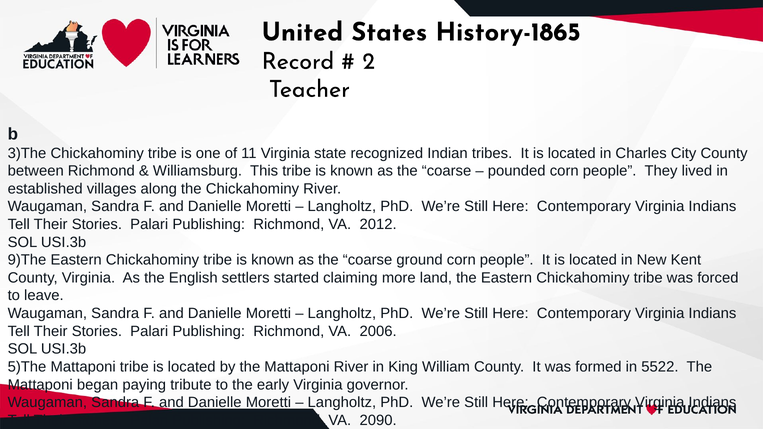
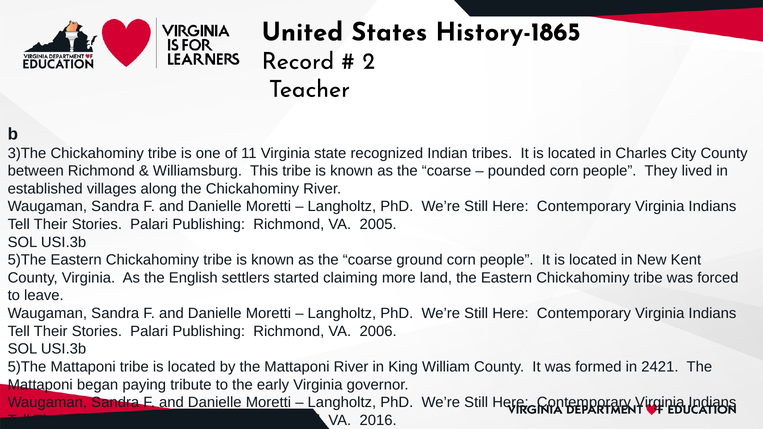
2012: 2012 -> 2005
9)The at (27, 260): 9)The -> 5)The
5522: 5522 -> 2421
2090: 2090 -> 2016
